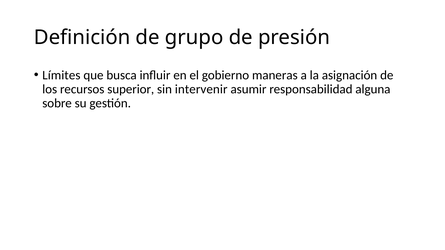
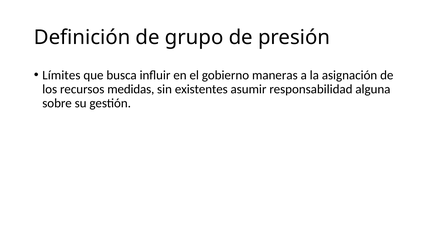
superior: superior -> medidas
intervenir: intervenir -> existentes
